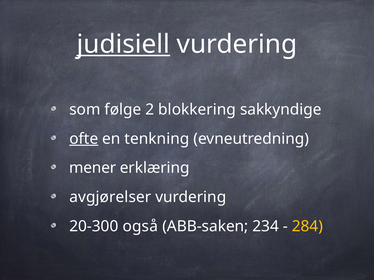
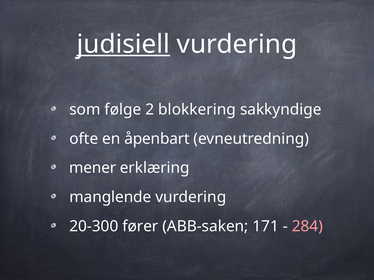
ofte underline: present -> none
tenkning: tenkning -> åpenbart
avgjørelser: avgjørelser -> manglende
også: også -> fører
234: 234 -> 171
284 colour: yellow -> pink
